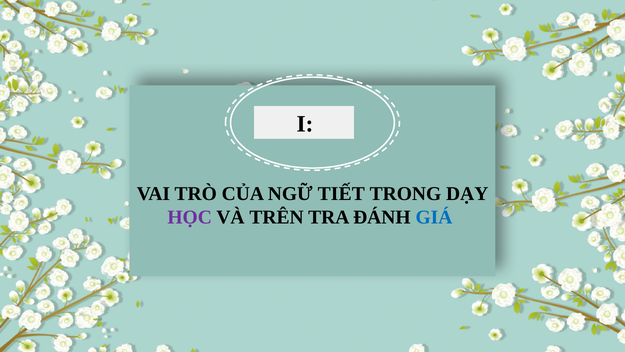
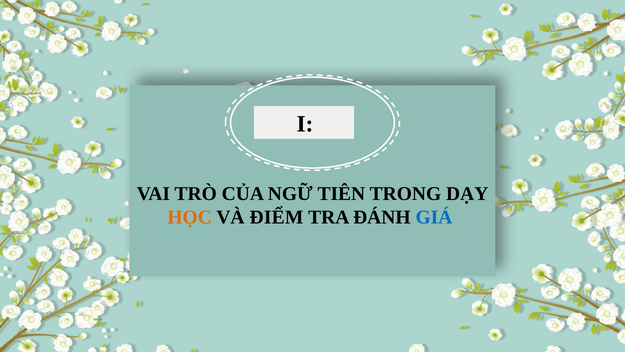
TIẾT: TIẾT -> TIÊN
HỌC colour: purple -> orange
TRÊN: TRÊN -> ĐIỂM
